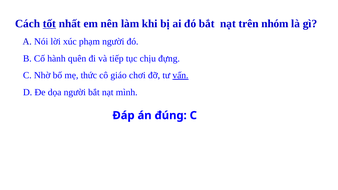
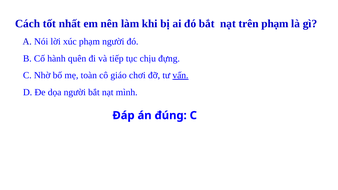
tốt underline: present -> none
trên nhóm: nhóm -> phạm
thức: thức -> toàn
